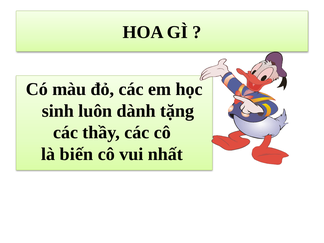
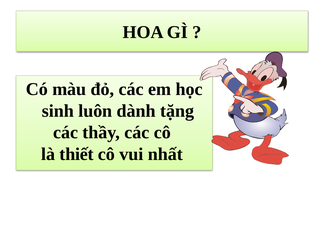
biến: biến -> thiết
